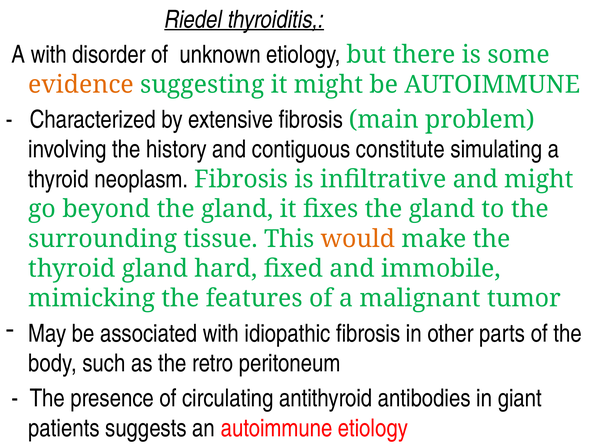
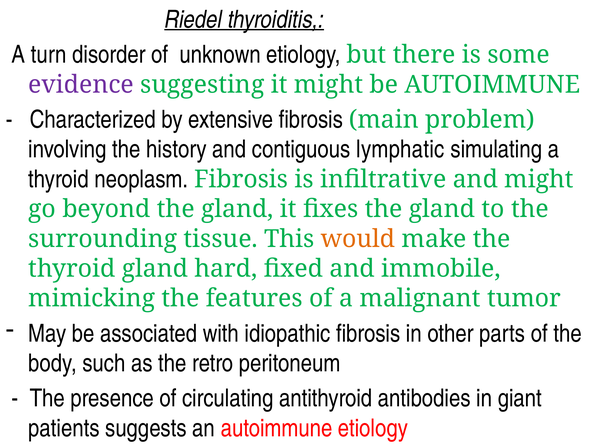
A with: with -> turn
evidence colour: orange -> purple
constitute: constitute -> lymphatic
